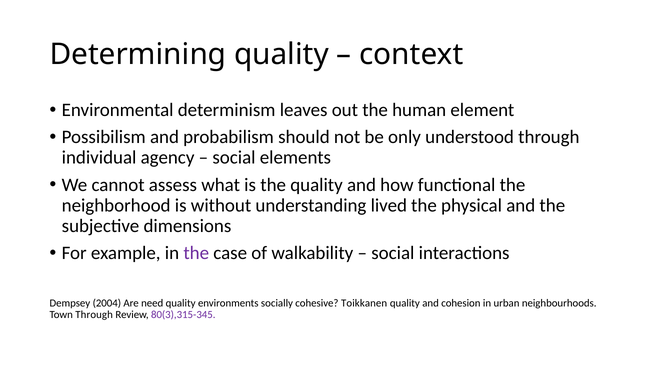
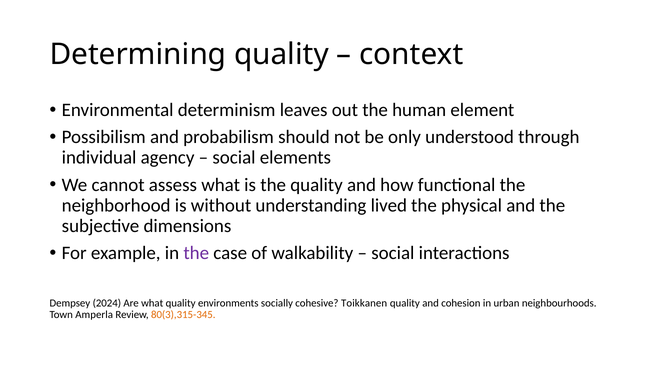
2004: 2004 -> 2024
Are need: need -> what
Town Through: Through -> Amperla
80(3),315-345 colour: purple -> orange
